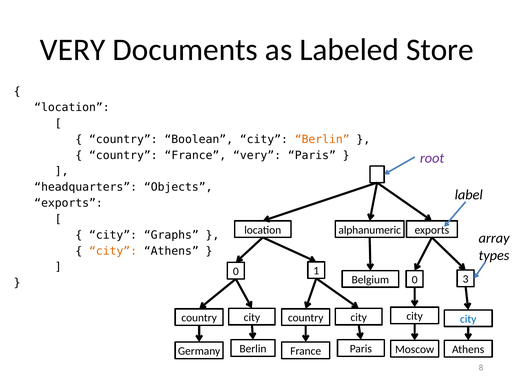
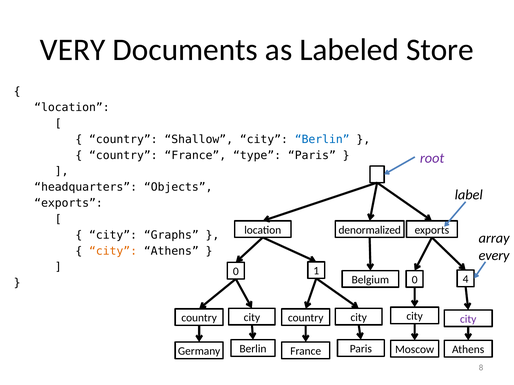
Boolean: Boolean -> Shallow
Berlin at (322, 139) colour: orange -> blue
France very: very -> type
alphanumeric: alphanumeric -> denormalized
types: types -> every
3: 3 -> 4
city at (468, 319) colour: blue -> purple
